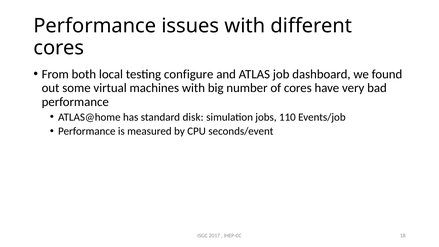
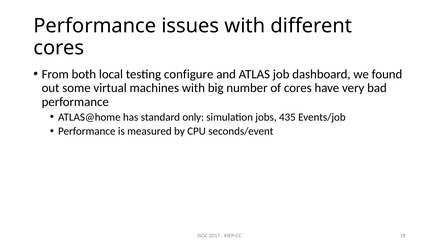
disk: disk -> only
110: 110 -> 435
